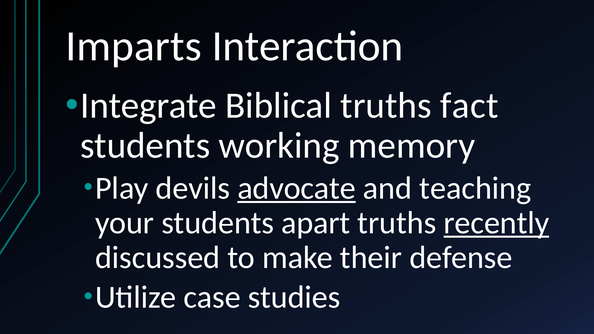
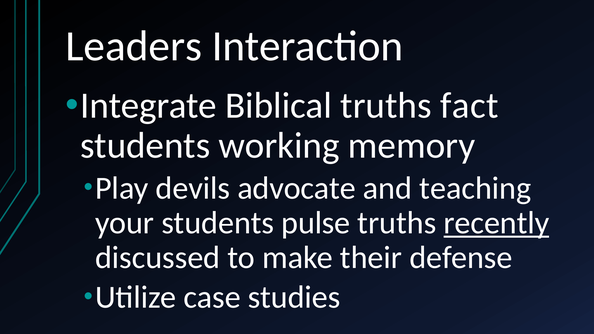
Imparts: Imparts -> Leaders
advocate underline: present -> none
apart: apart -> pulse
